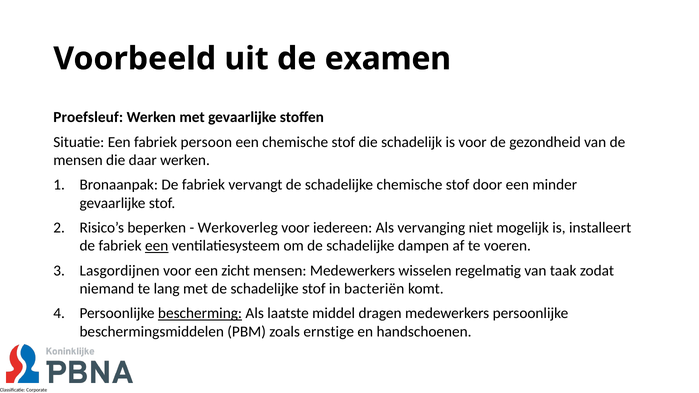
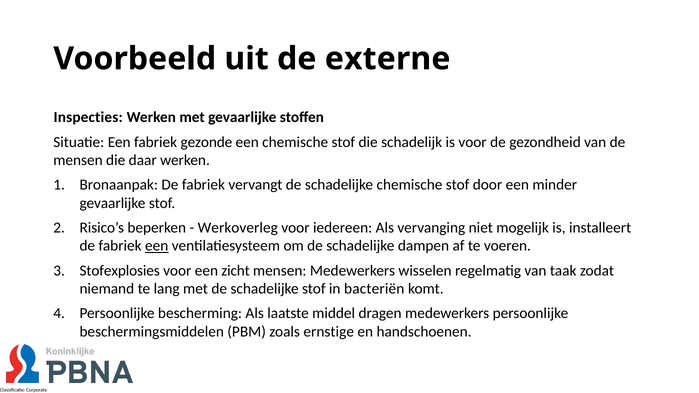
examen: examen -> externe
Proefsleuf: Proefsleuf -> Inspecties
persoon: persoon -> gezonde
Lasgordijnen: Lasgordijnen -> Stofexplosies
bescherming underline: present -> none
